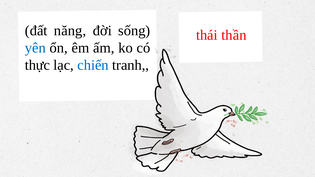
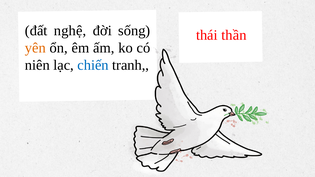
năng: năng -> nghệ
yên colour: blue -> orange
thực: thực -> niên
